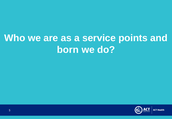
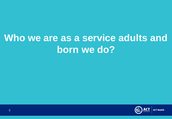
points: points -> adults
